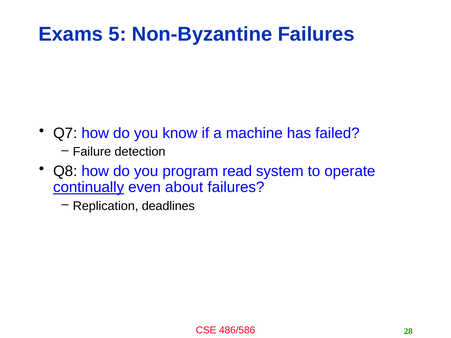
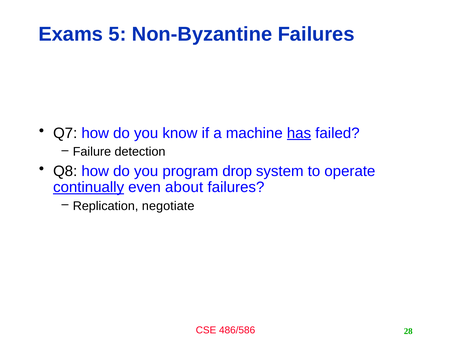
has underline: none -> present
read: read -> drop
deadlines: deadlines -> negotiate
